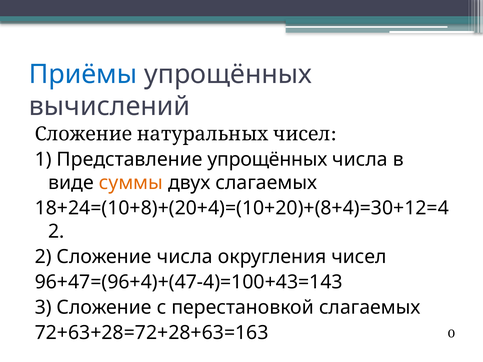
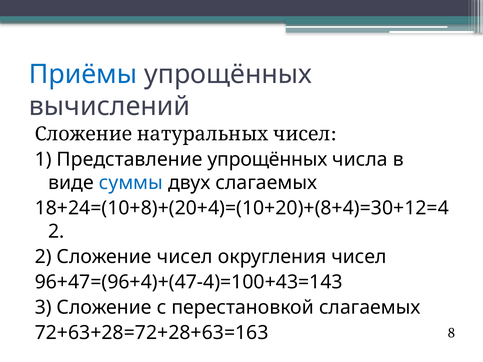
суммы colour: orange -> blue
Сложение числа: числа -> чисел
0: 0 -> 8
